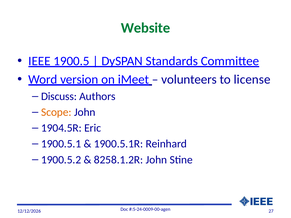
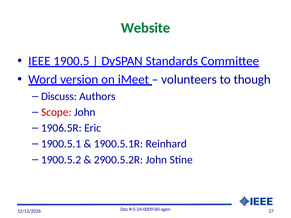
license: license -> though
Scope colour: orange -> red
1904.5R: 1904.5R -> 1906.5R
8258.1.2R: 8258.1.2R -> 2900.5.2R
